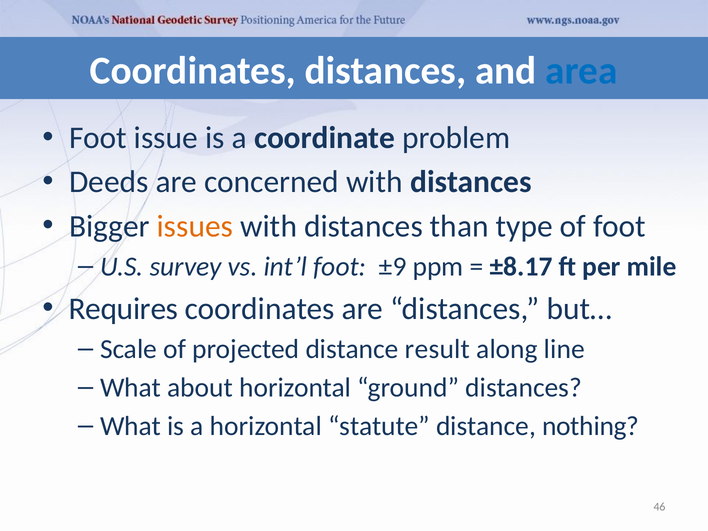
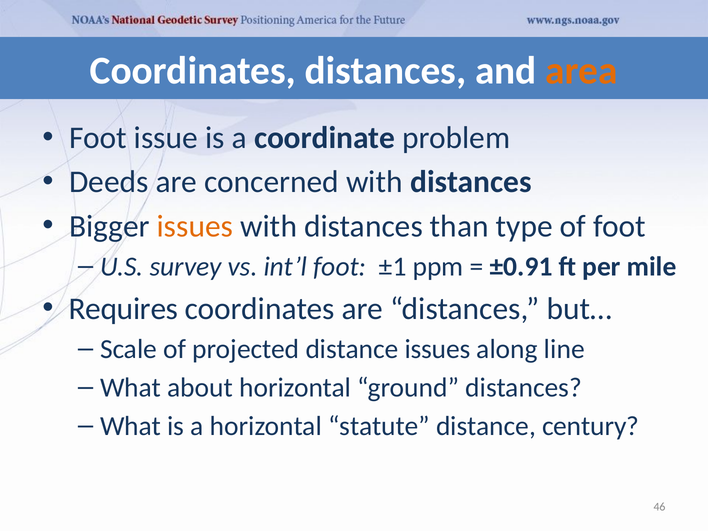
area colour: blue -> orange
±9: ±9 -> ±1
±8.17: ±8.17 -> ±0.91
distance result: result -> issues
nothing: nothing -> century
